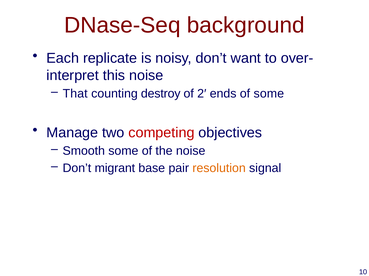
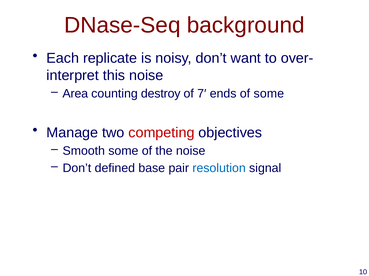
That: That -> Area
2′: 2′ -> 7′
migrant: migrant -> defined
resolution colour: orange -> blue
